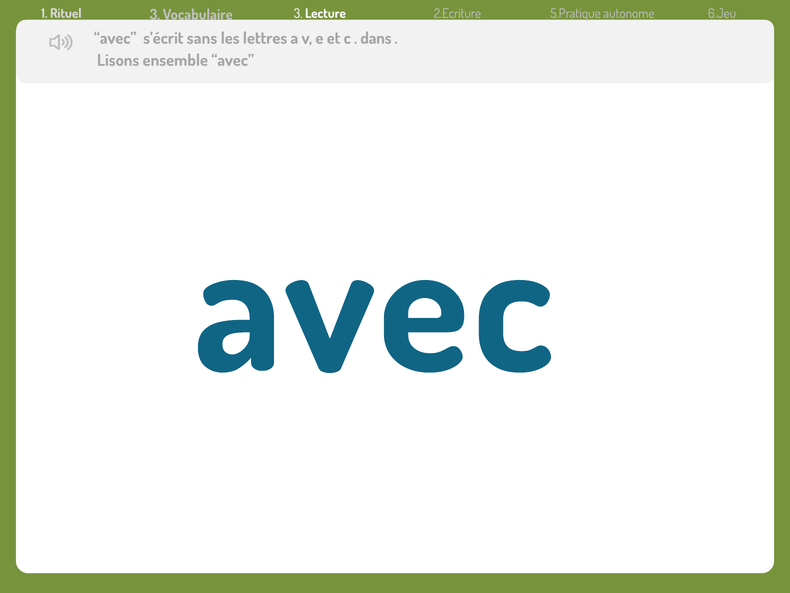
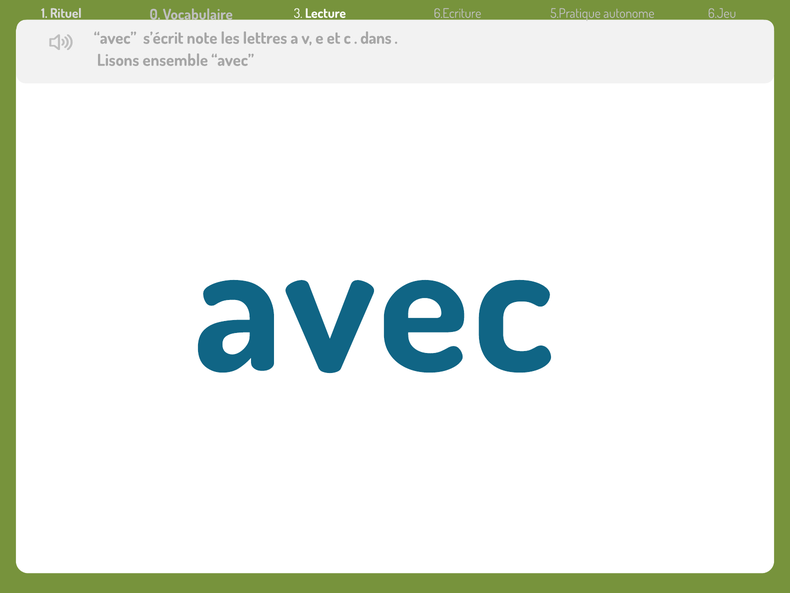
Rituel 3: 3 -> 0
2.Ecriture: 2.Ecriture -> 6.Ecriture
sans: sans -> note
